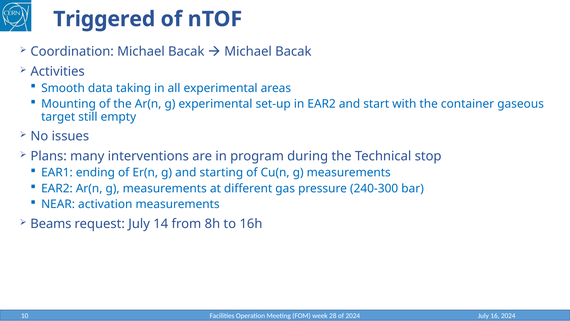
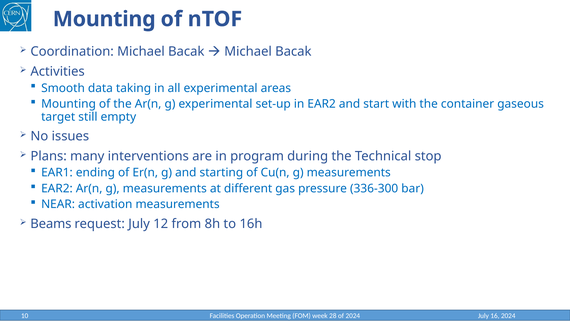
Triggered at (104, 19): Triggered -> Mounting
240-300: 240-300 -> 336-300
14: 14 -> 12
